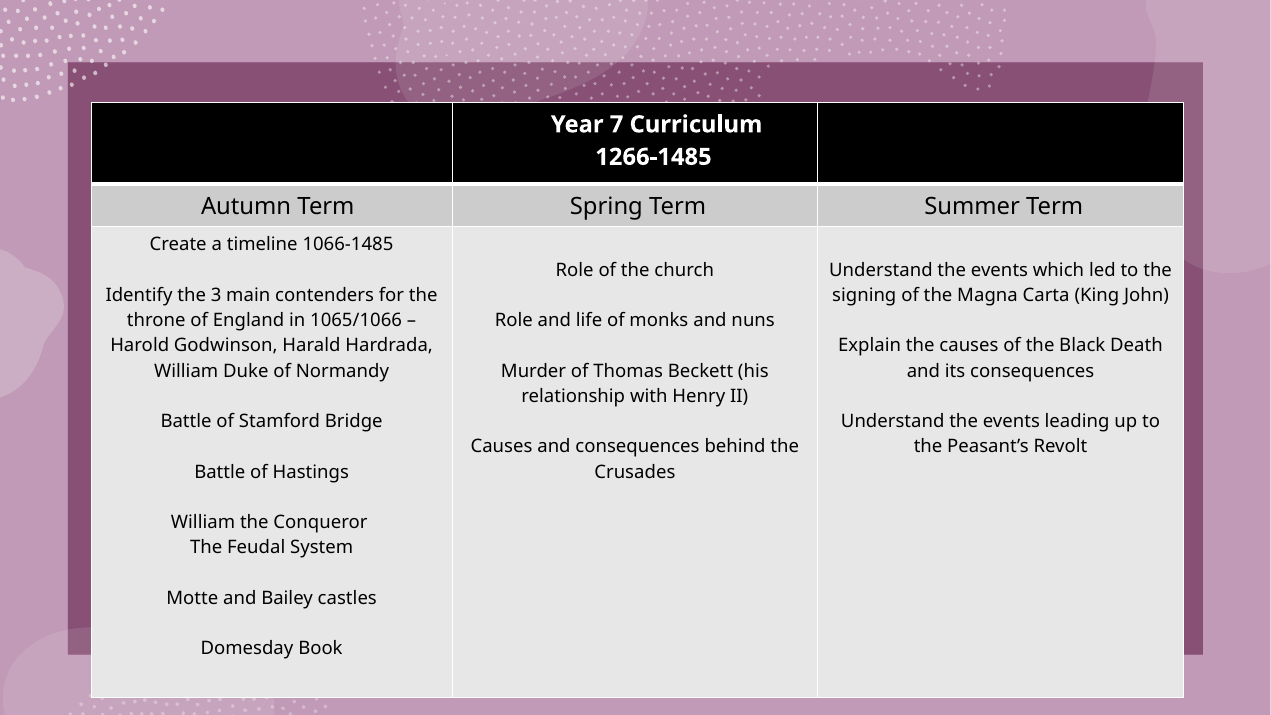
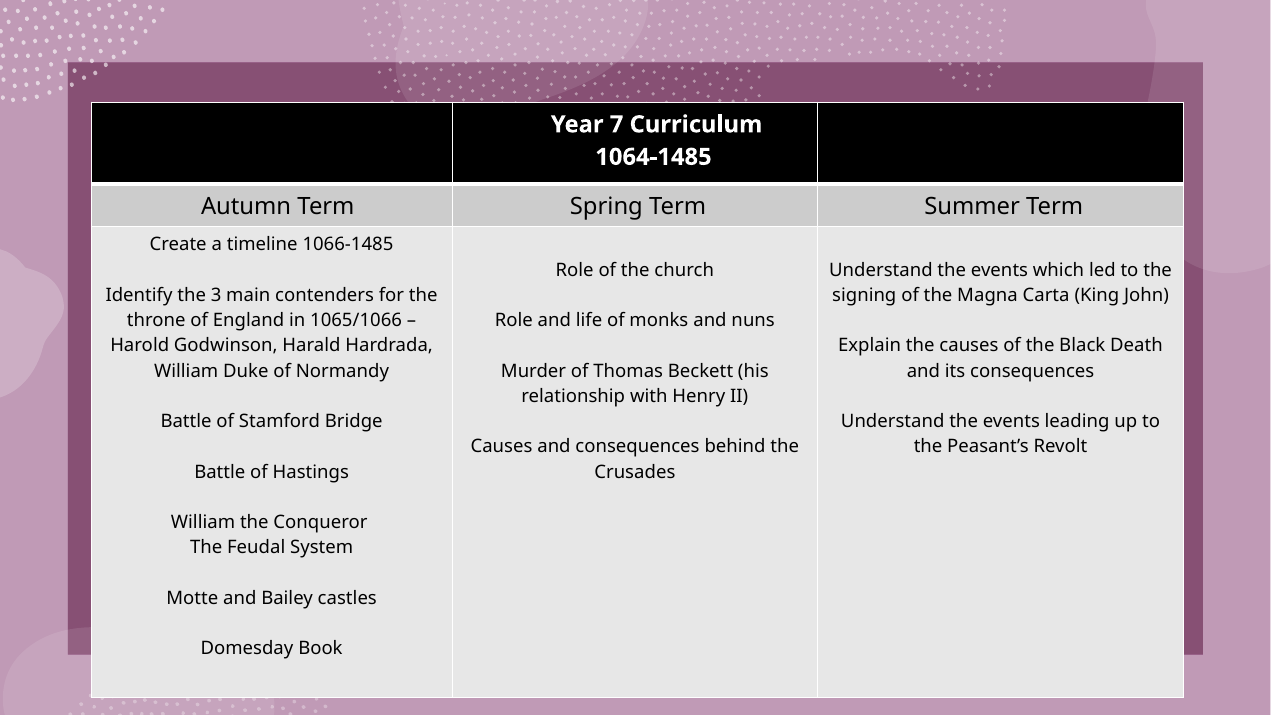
1266-1485: 1266-1485 -> 1064-1485
